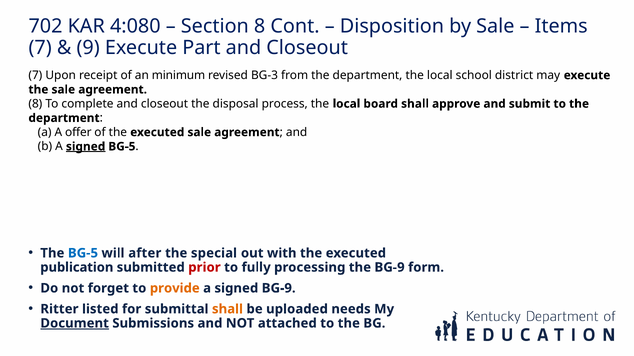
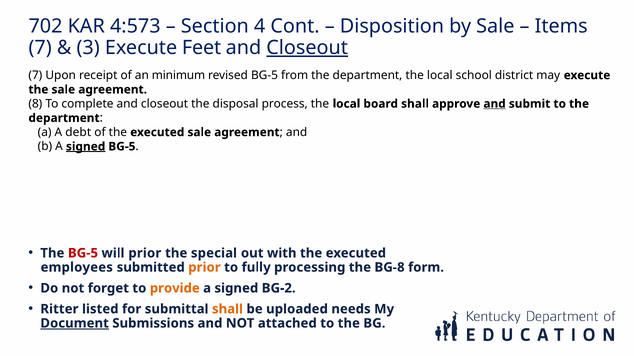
4:080: 4:080 -> 4:573
Section 8: 8 -> 4
9: 9 -> 3
Part: Part -> Feet
Closeout at (307, 48) underline: none -> present
revised BG-3: BG-3 -> BG-5
and at (495, 104) underline: none -> present
offer: offer -> debt
BG-5 at (83, 254) colour: blue -> red
will after: after -> prior
publication: publication -> employees
prior at (204, 268) colour: red -> orange
the BG-9: BG-9 -> BG-8
signed BG-9: BG-9 -> BG-2
